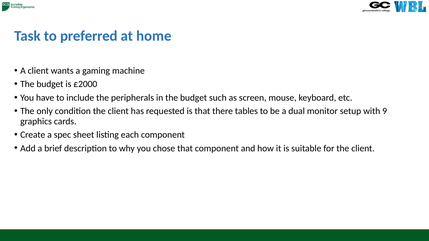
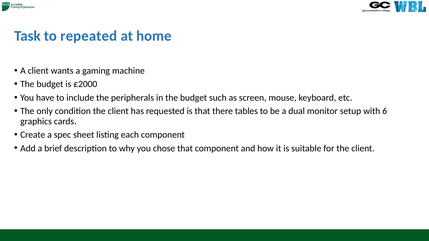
preferred: preferred -> repeated
9: 9 -> 6
